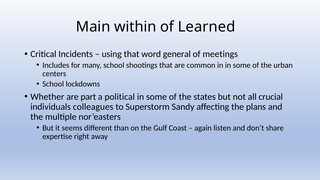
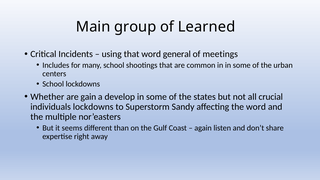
within: within -> group
part: part -> gain
political: political -> develop
individuals colleagues: colleagues -> lockdowns
the plans: plans -> word
